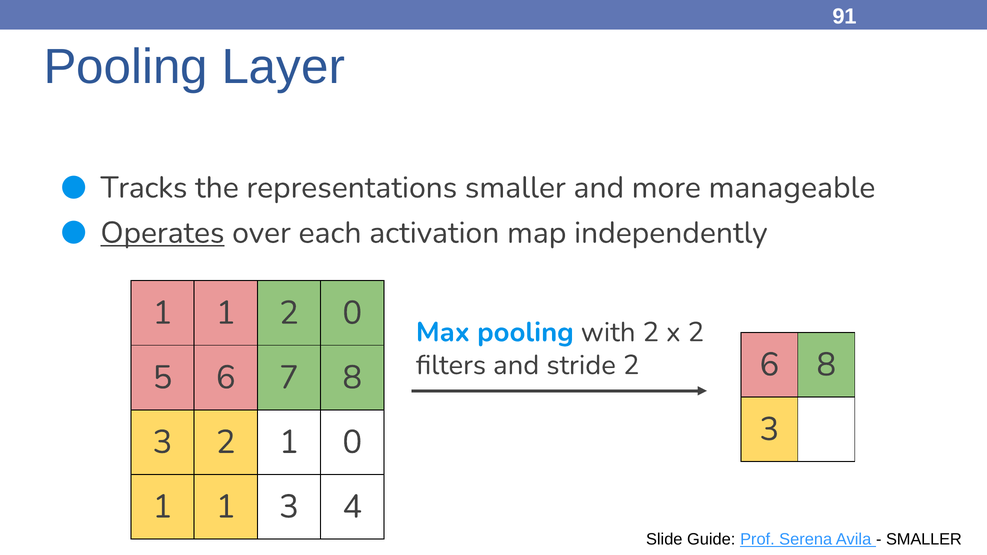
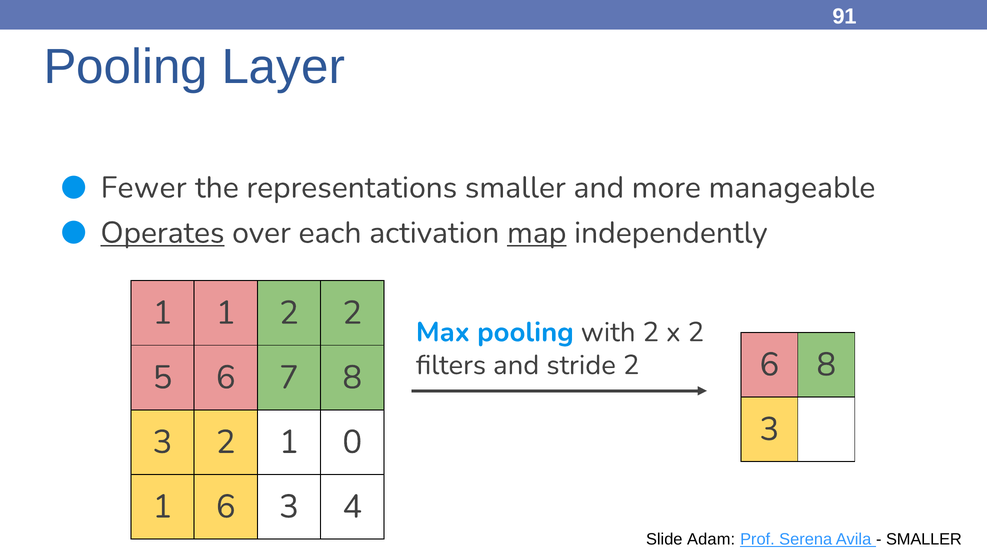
Tracks: Tracks -> Fewer
map underline: none -> present
2 0: 0 -> 2
1 at (226, 507): 1 -> 6
Guide: Guide -> Adam
